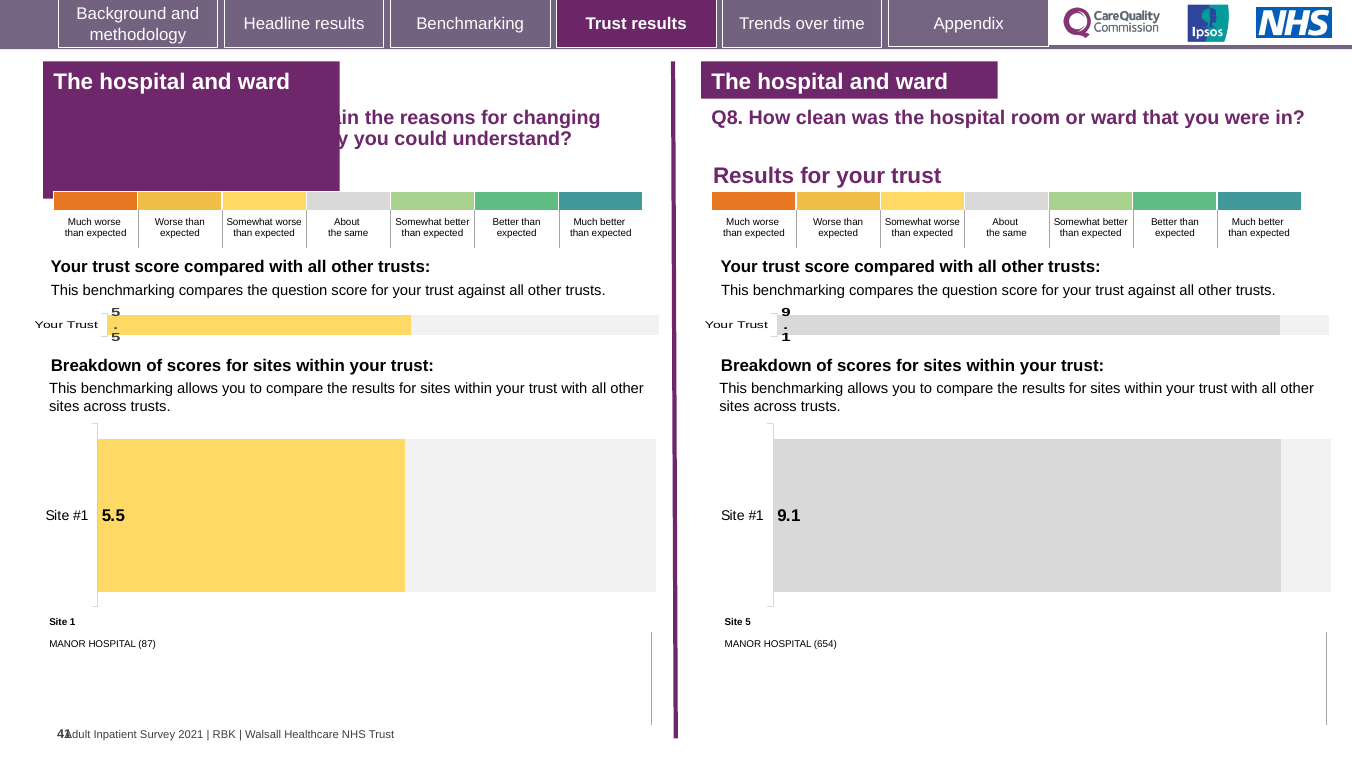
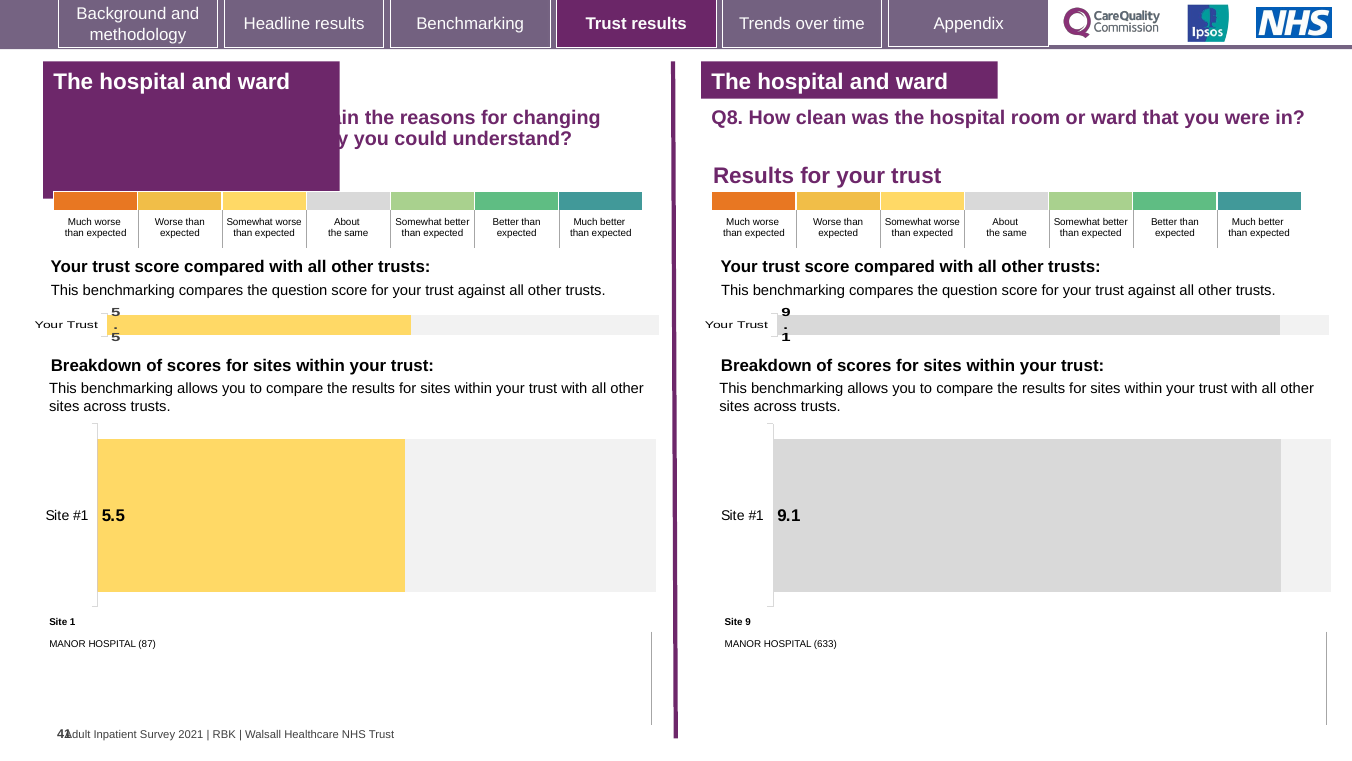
Site 5: 5 -> 9
654: 654 -> 633
